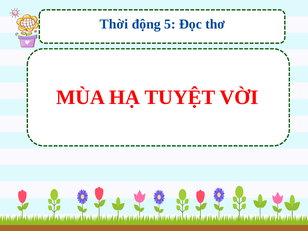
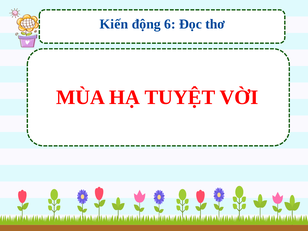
Thời: Thời -> Kiến
5: 5 -> 6
